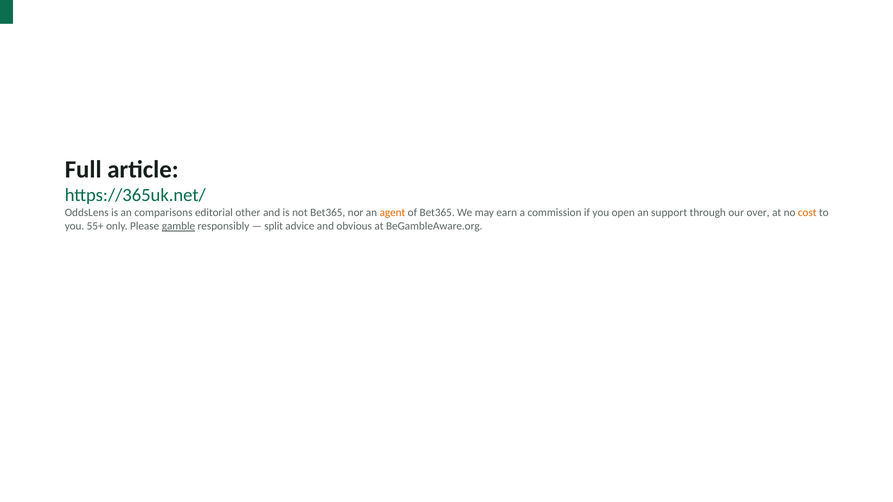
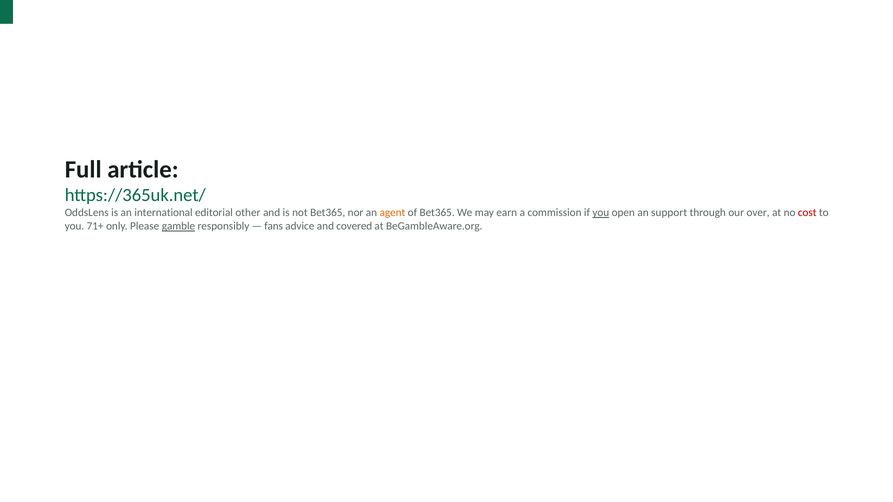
comparisons: comparisons -> international
you at (601, 213) underline: none -> present
cost colour: orange -> red
55+: 55+ -> 71+
split: split -> fans
obvious: obvious -> covered
